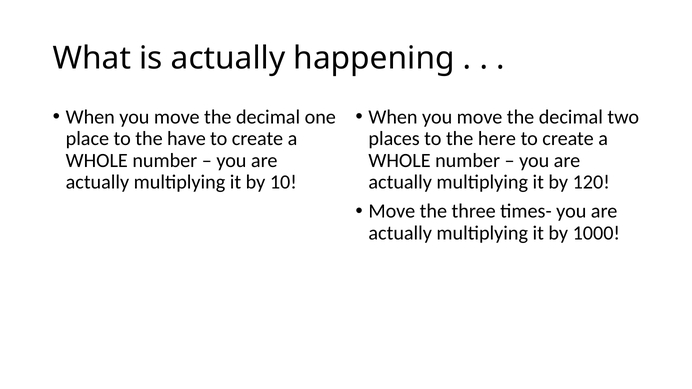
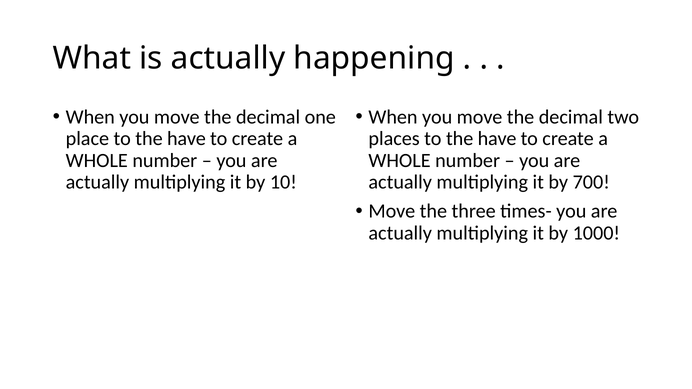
places to the here: here -> have
120: 120 -> 700
